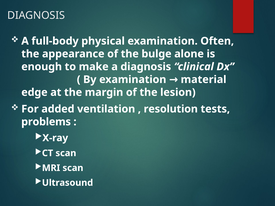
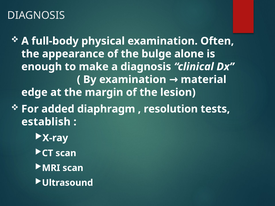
ventilation: ventilation -> diaphragm
problems: problems -> establish
